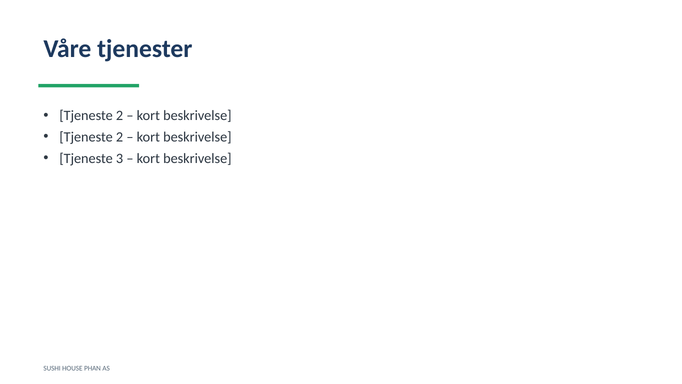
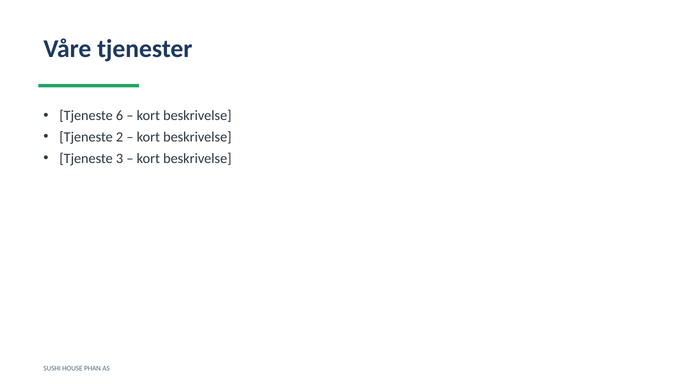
2 at (120, 116): 2 -> 6
